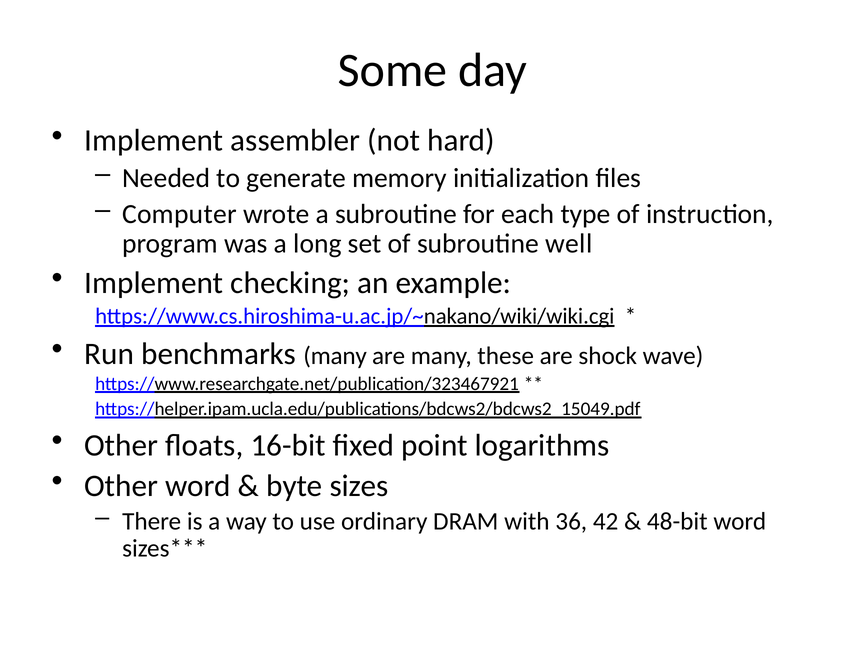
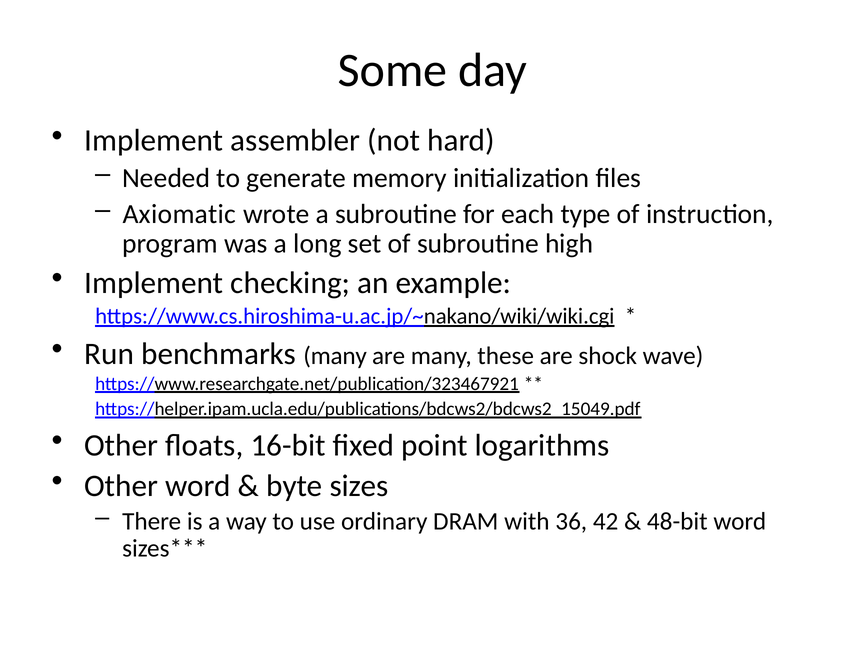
Computer: Computer -> Axiomatic
well: well -> high
